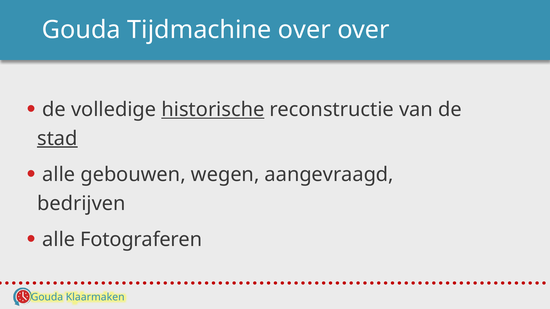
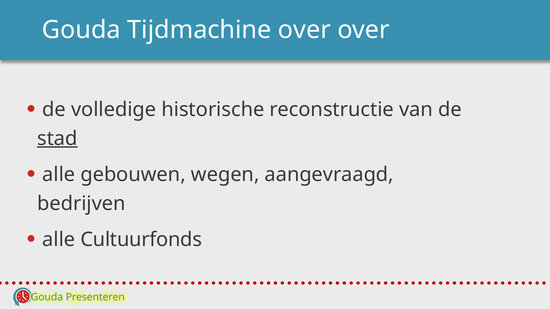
historische underline: present -> none
Fotograferen: Fotograferen -> Cultuurfonds
Klaarmaken: Klaarmaken -> Presenteren
